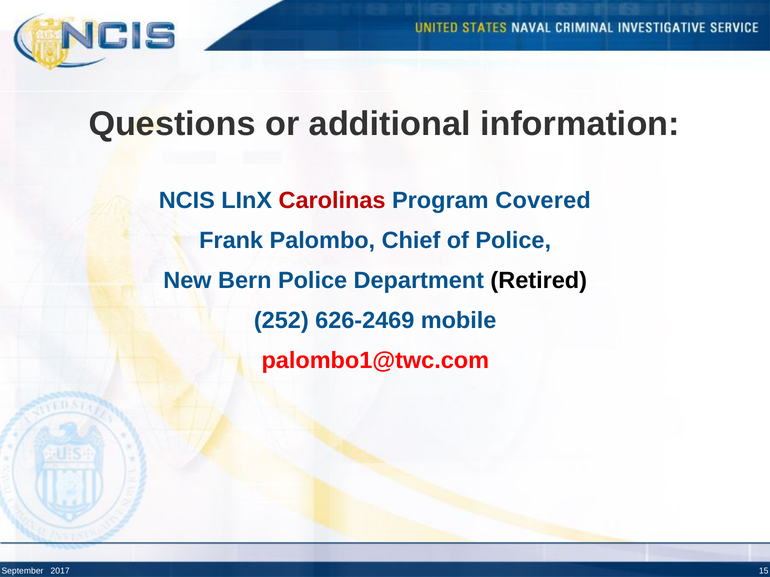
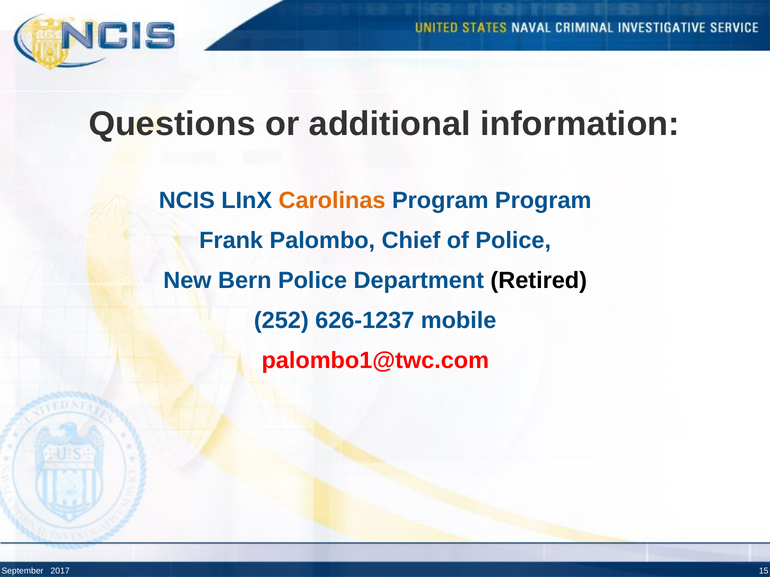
Carolinas colour: red -> orange
Program Covered: Covered -> Program
626-2469: 626-2469 -> 626-1237
